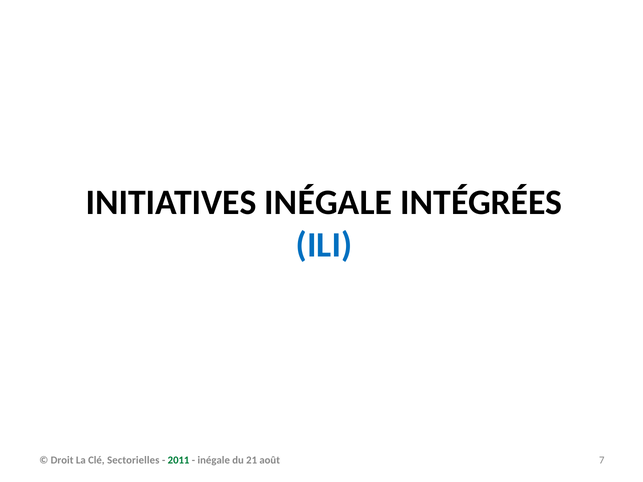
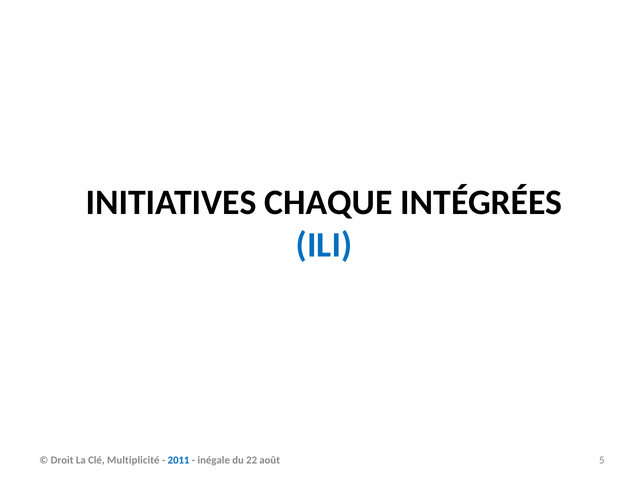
INITIATIVES INÉGALE: INÉGALE -> CHAQUE
Sectorielles: Sectorielles -> Multiplicité
2011 colour: green -> blue
21: 21 -> 22
7: 7 -> 5
